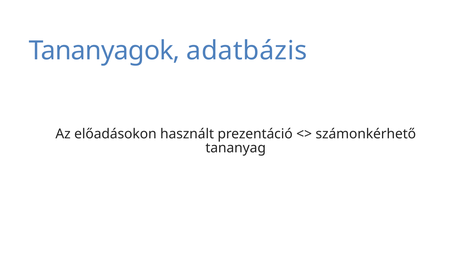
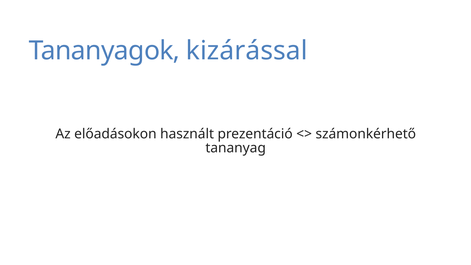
adatbázis: adatbázis -> kizárással
